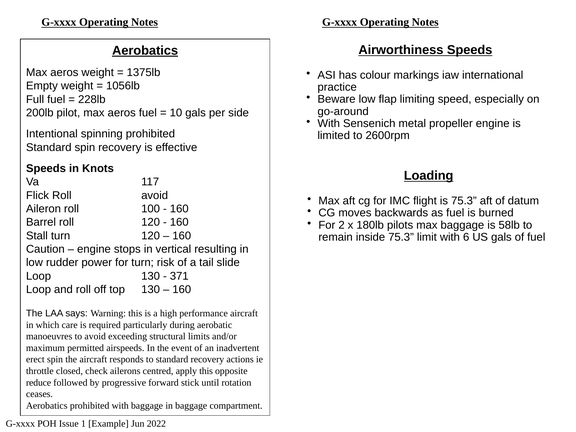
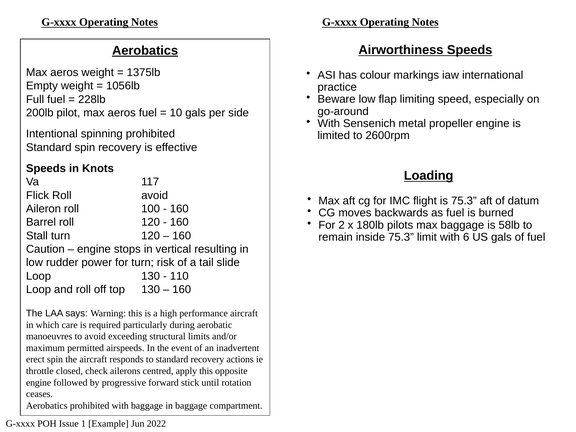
371: 371 -> 110
reduce at (39, 383): reduce -> engine
